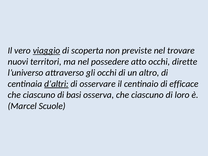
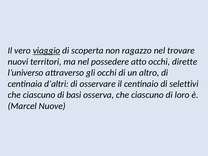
previste: previste -> ragazzo
d’altri underline: present -> none
efficace: efficace -> selettivi
Scuole: Scuole -> Nuove
